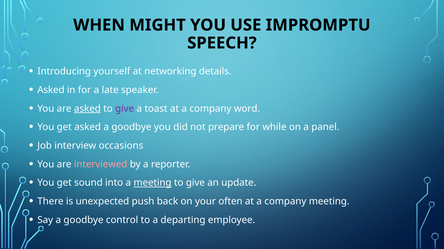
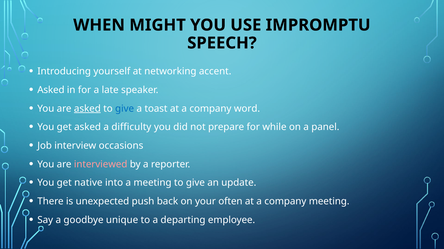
details: details -> accent
give at (125, 109) colour: purple -> blue
asked a goodbye: goodbye -> difficulty
sound: sound -> native
meeting at (153, 183) underline: present -> none
control: control -> unique
